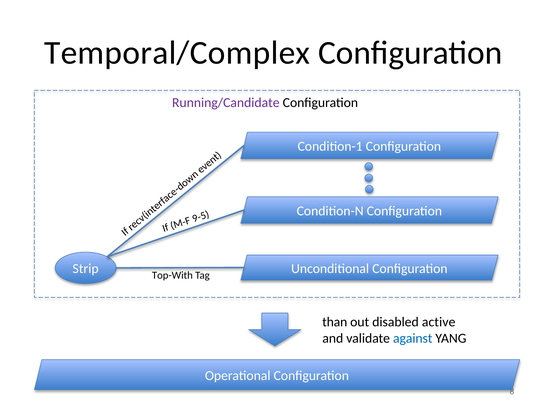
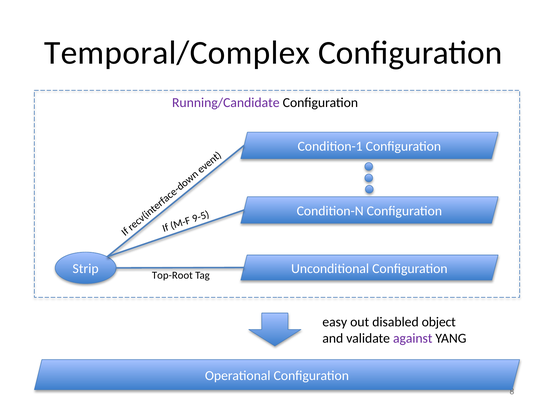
Top-With: Top-With -> Top-Root
than: than -> easy
active: active -> object
against colour: blue -> purple
